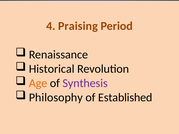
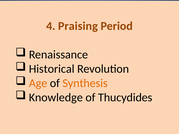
Synthesis colour: purple -> orange
Philosophy: Philosophy -> Knowledge
Established: Established -> Thucydides
